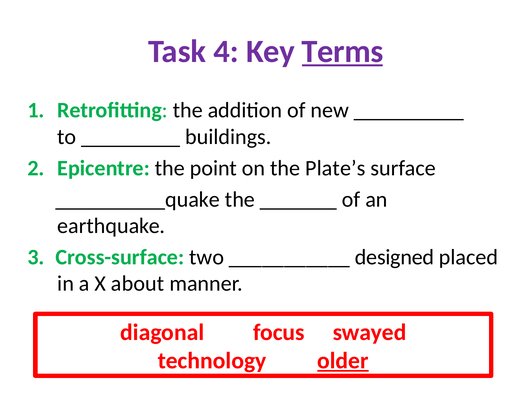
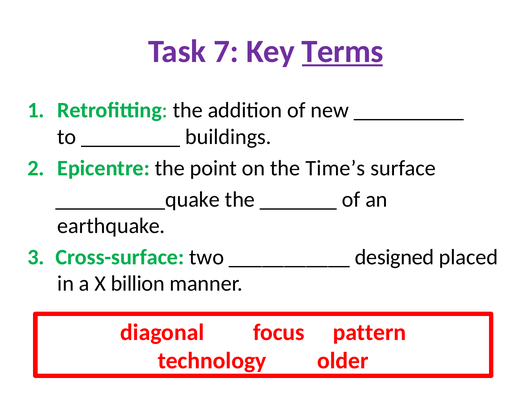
4: 4 -> 7
Plate’s: Plate’s -> Time’s
about: about -> billion
swayed: swayed -> pattern
older underline: present -> none
